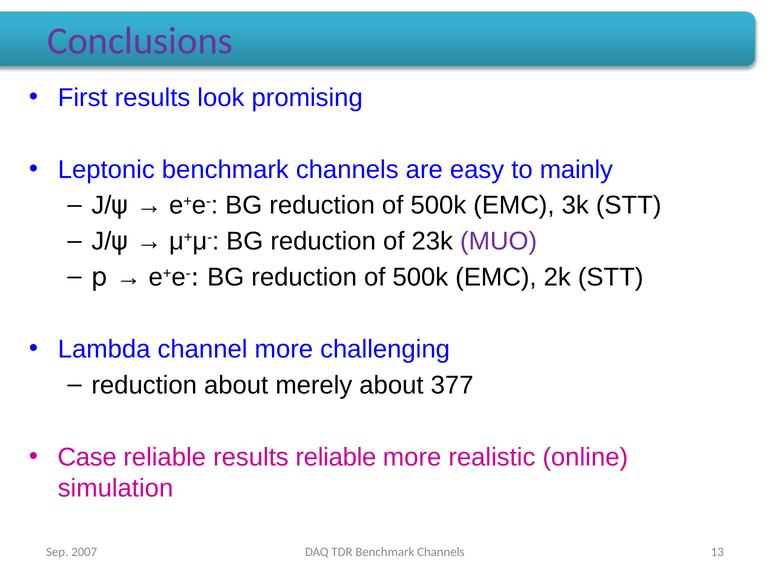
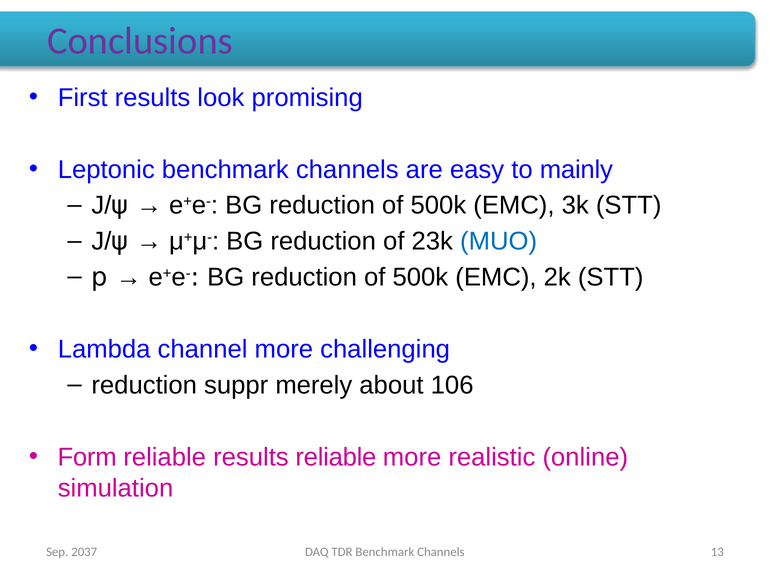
MUO colour: purple -> blue
reduction about: about -> suppr
377: 377 -> 106
Case: Case -> Form
2007: 2007 -> 2037
